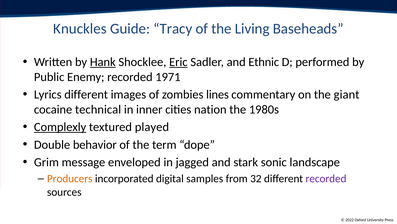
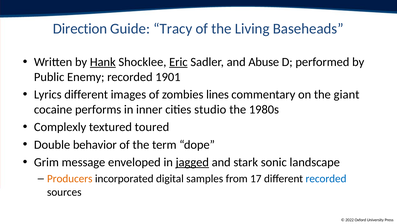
Knuckles: Knuckles -> Direction
Ethnic: Ethnic -> Abuse
1971: 1971 -> 1901
technical: technical -> performs
nation: nation -> studio
Complexly underline: present -> none
played: played -> toured
jagged underline: none -> present
32: 32 -> 17
recorded at (326, 178) colour: purple -> blue
